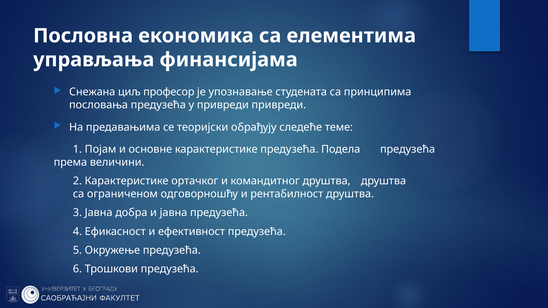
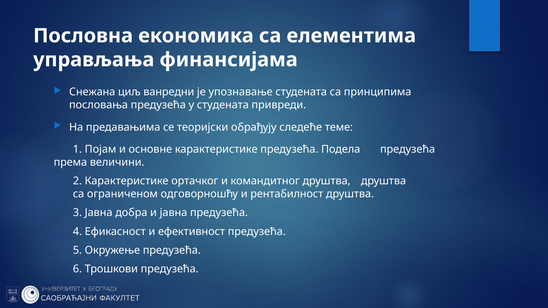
професор: професор -> ванредни
у привреди: привреди -> студената
